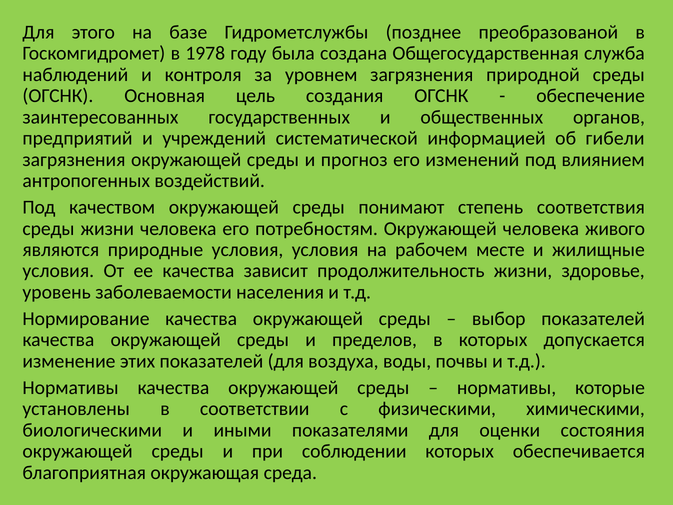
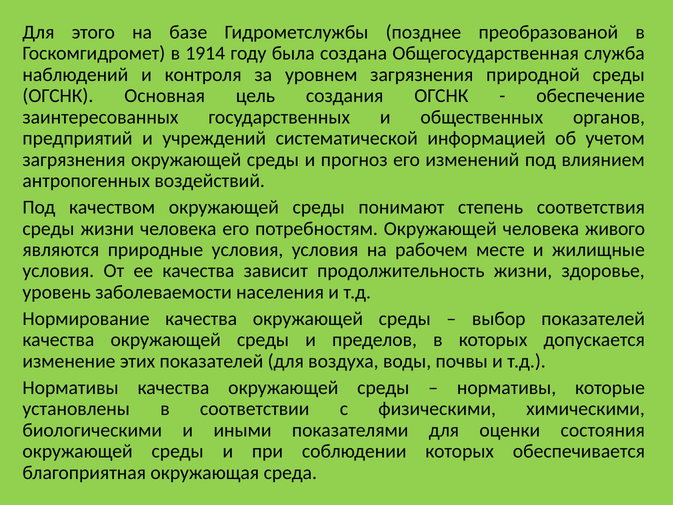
1978: 1978 -> 1914
гибели: гибели -> учетом
